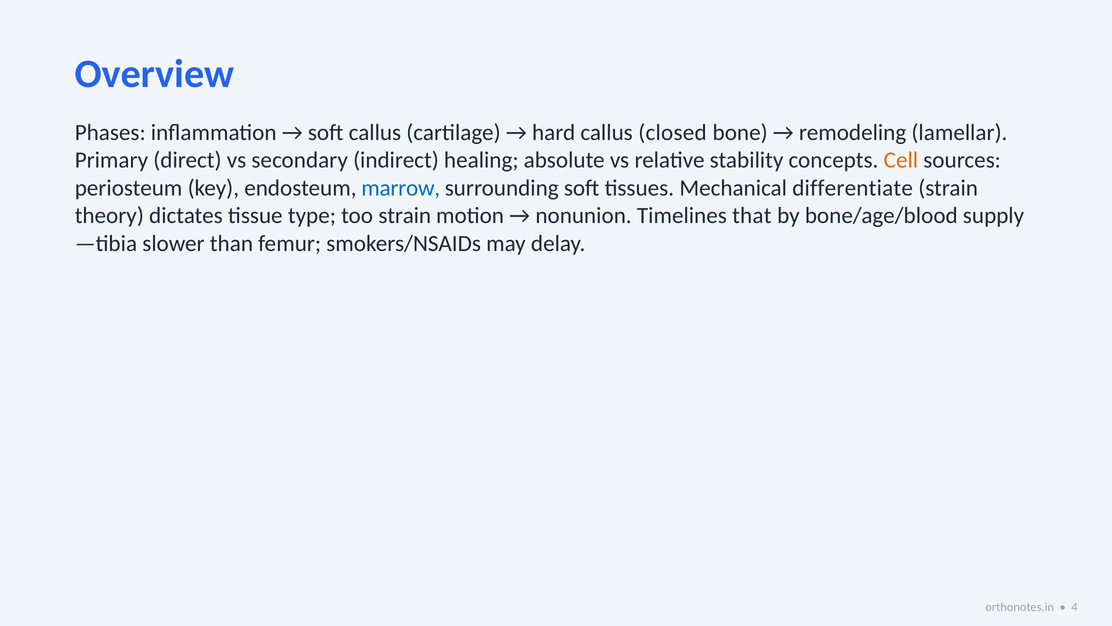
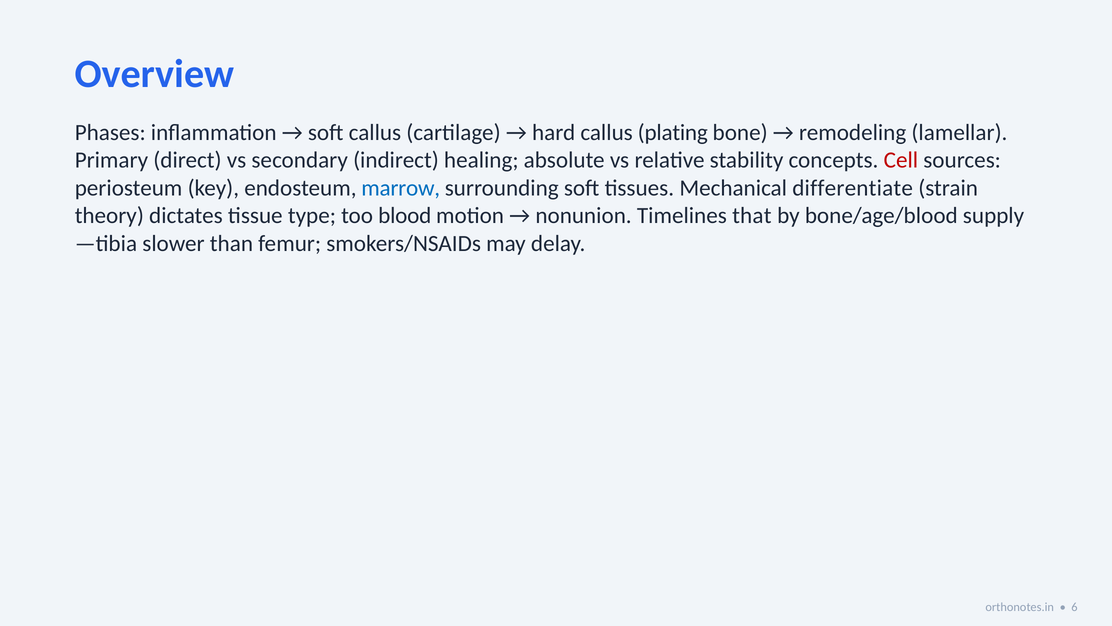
closed: closed -> plating
Cell colour: orange -> red
too strain: strain -> blood
4: 4 -> 6
